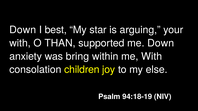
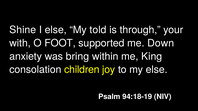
Down at (23, 30): Down -> Shine
I best: best -> else
star: star -> told
arguing: arguing -> through
THAN: THAN -> FOOT
me With: With -> King
